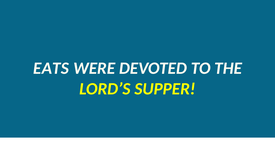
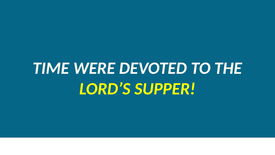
EATS: EATS -> TIME
